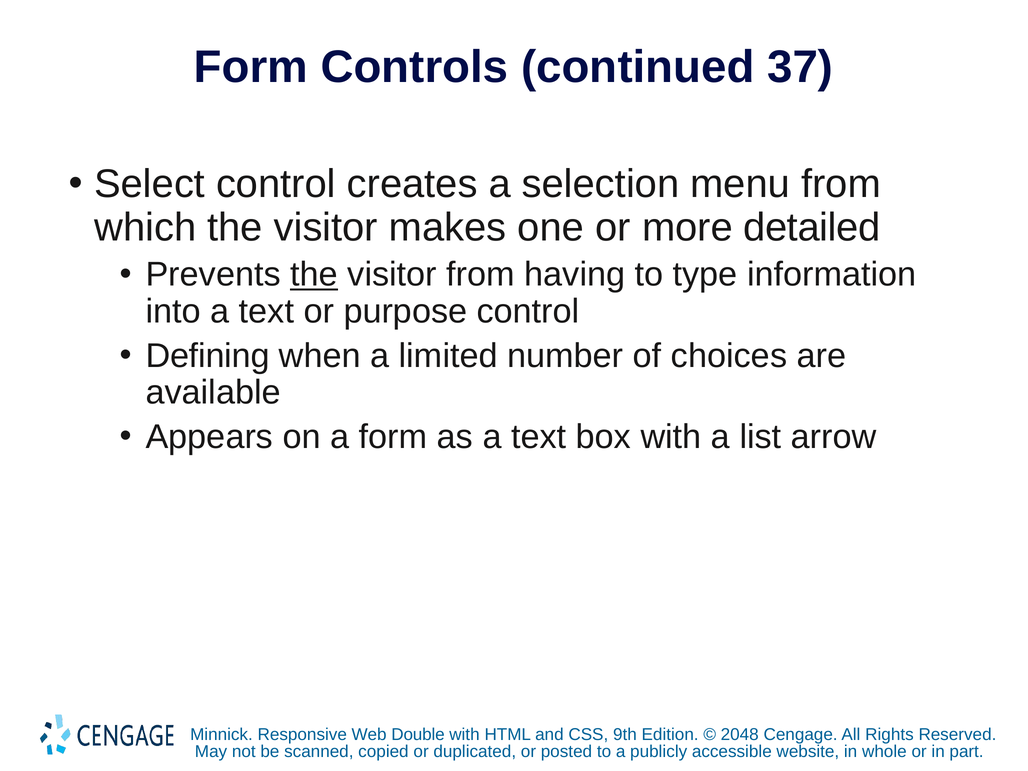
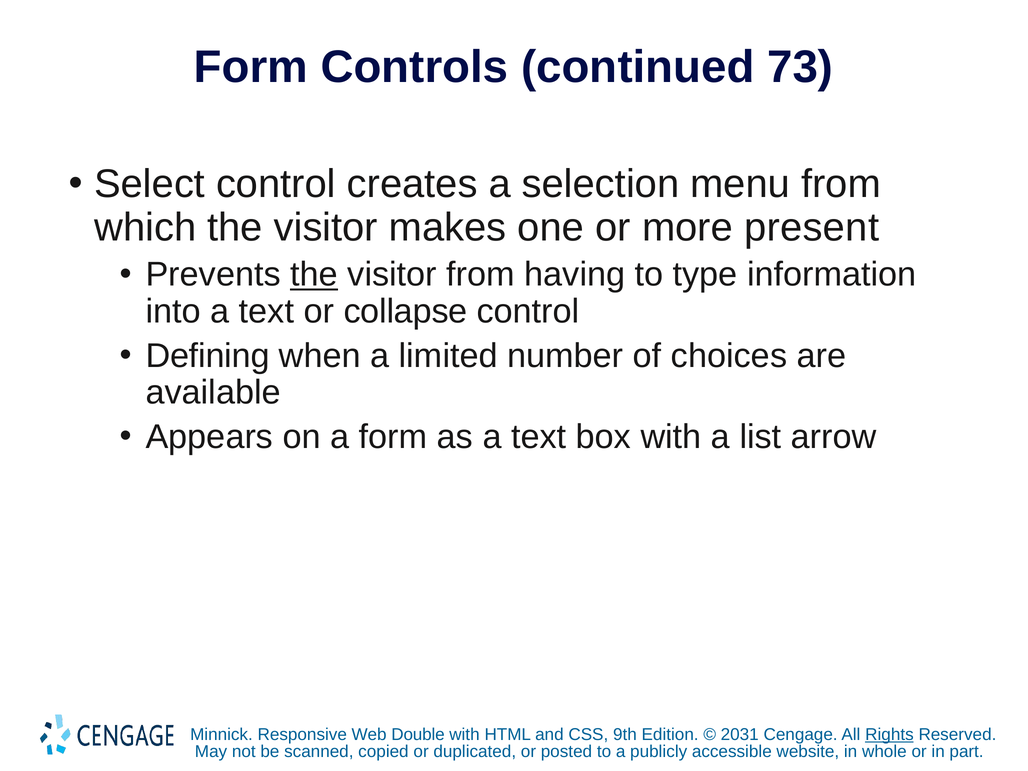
37: 37 -> 73
detailed: detailed -> present
purpose: purpose -> collapse
2048: 2048 -> 2031
Rights underline: none -> present
